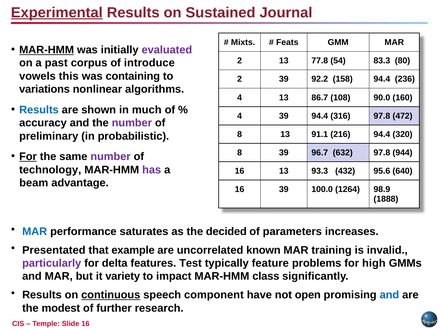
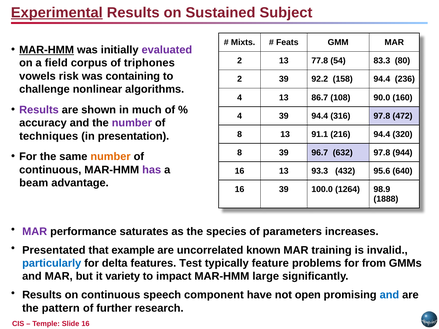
Journal: Journal -> Subject
past: past -> field
introduce: introduce -> triphones
this: this -> risk
variations: variations -> challenge
Results at (39, 110) colour: blue -> purple
preliminary: preliminary -> techniques
probabilistic: probabilistic -> presentation
For at (28, 157) underline: present -> none
number at (111, 157) colour: purple -> orange
technology at (50, 170): technology -> continuous
MAR at (35, 232) colour: blue -> purple
decided: decided -> species
particularly colour: purple -> blue
high: high -> from
class: class -> large
continuous at (111, 295) underline: present -> none
modest: modest -> pattern
